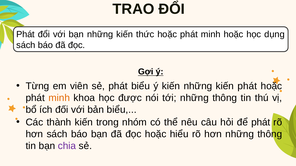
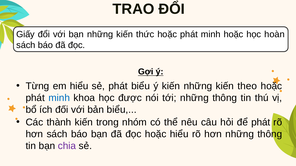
Phát at (26, 34): Phát -> Giấy
dụng: dụng -> hoàn
em viên: viên -> hiểu
kiến phát: phát -> theo
minh at (59, 98) colour: orange -> blue
